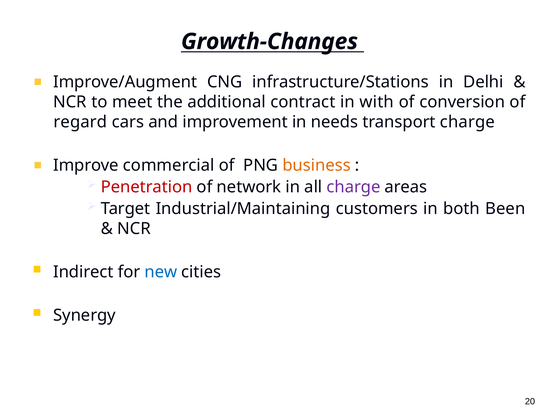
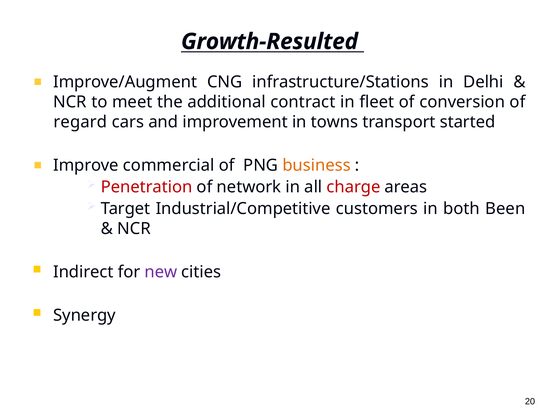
Growth-Changes: Growth-Changes -> Growth-Resulted
with: with -> fleet
needs: needs -> towns
transport charge: charge -> started
charge at (353, 187) colour: purple -> red
Industrial/Maintaining: Industrial/Maintaining -> Industrial/Competitive
new colour: blue -> purple
